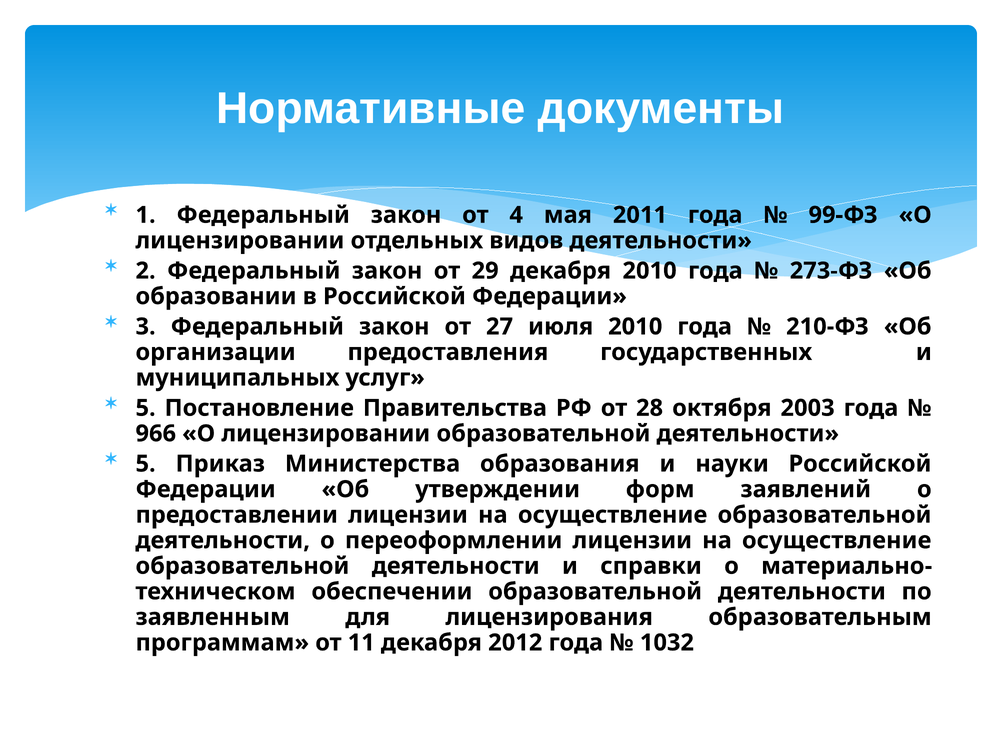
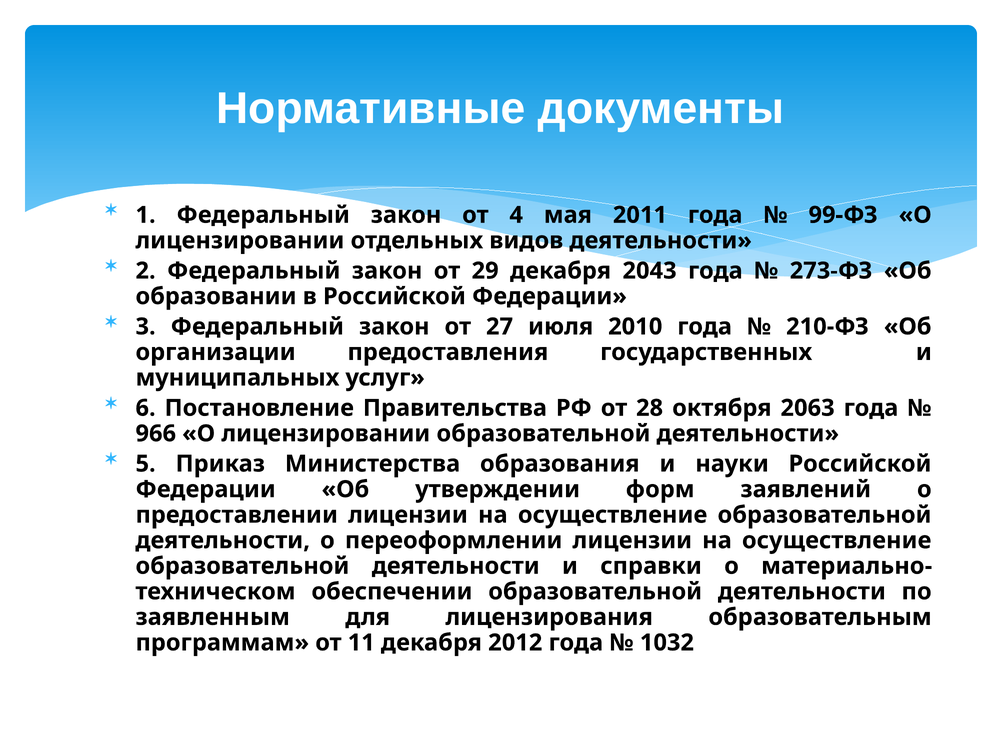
декабря 2010: 2010 -> 2043
5 at (146, 408): 5 -> 6
2003: 2003 -> 2063
